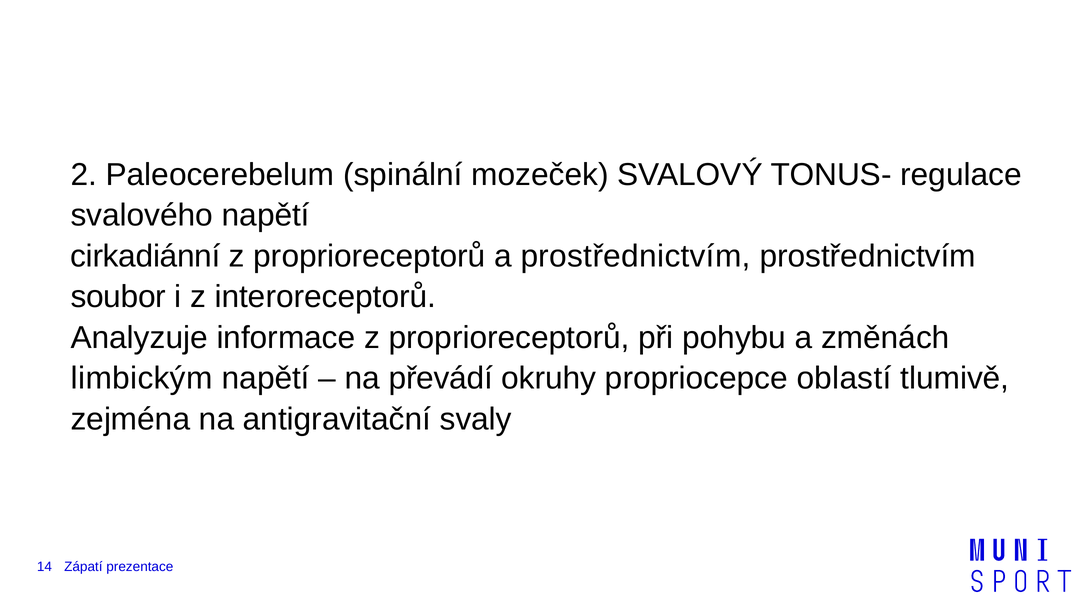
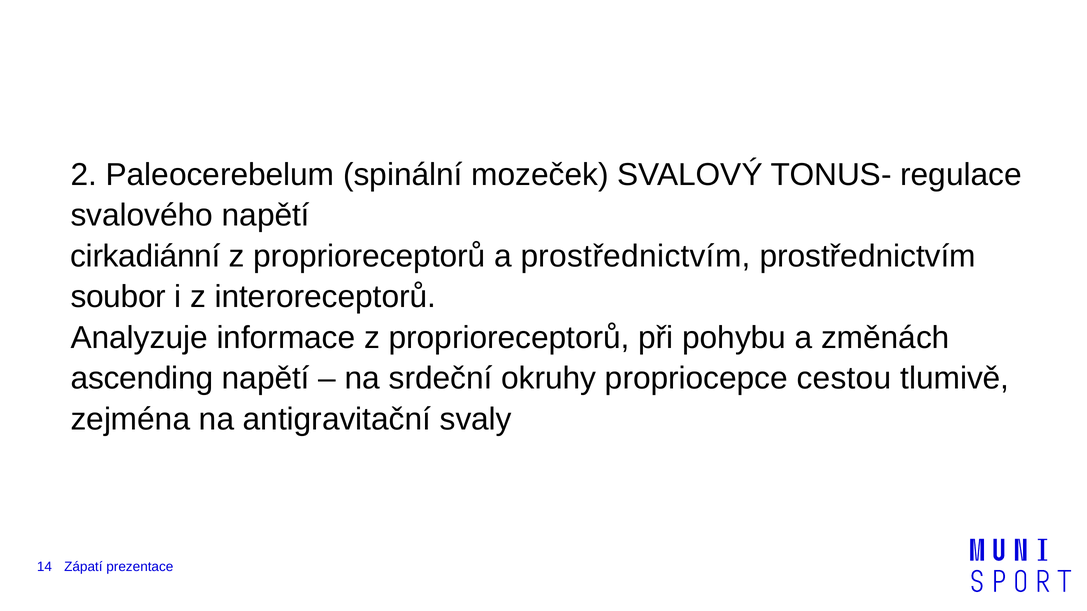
limbickým: limbickým -> ascending
převádí: převádí -> srdeční
oblastí: oblastí -> cestou
